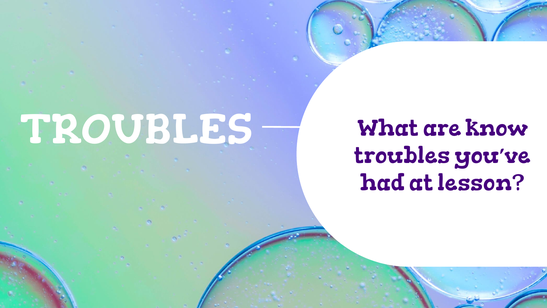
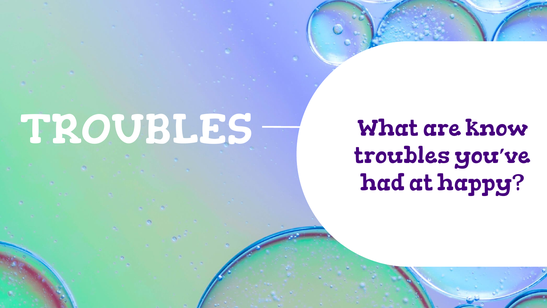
lesson: lesson -> happy
